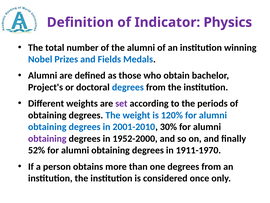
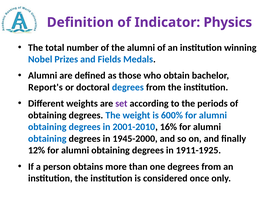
Project's: Project's -> Report's
120%: 120% -> 600%
30%: 30% -> 16%
obtaining at (47, 138) colour: purple -> blue
1952-2000: 1952-2000 -> 1945-2000
52%: 52% -> 12%
1911-1970: 1911-1970 -> 1911-1925
